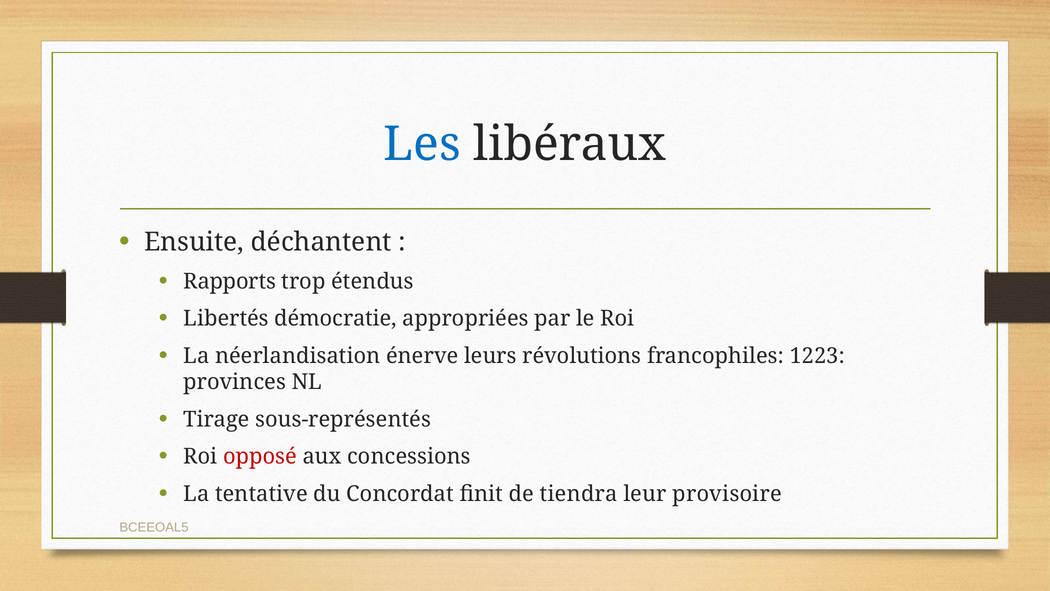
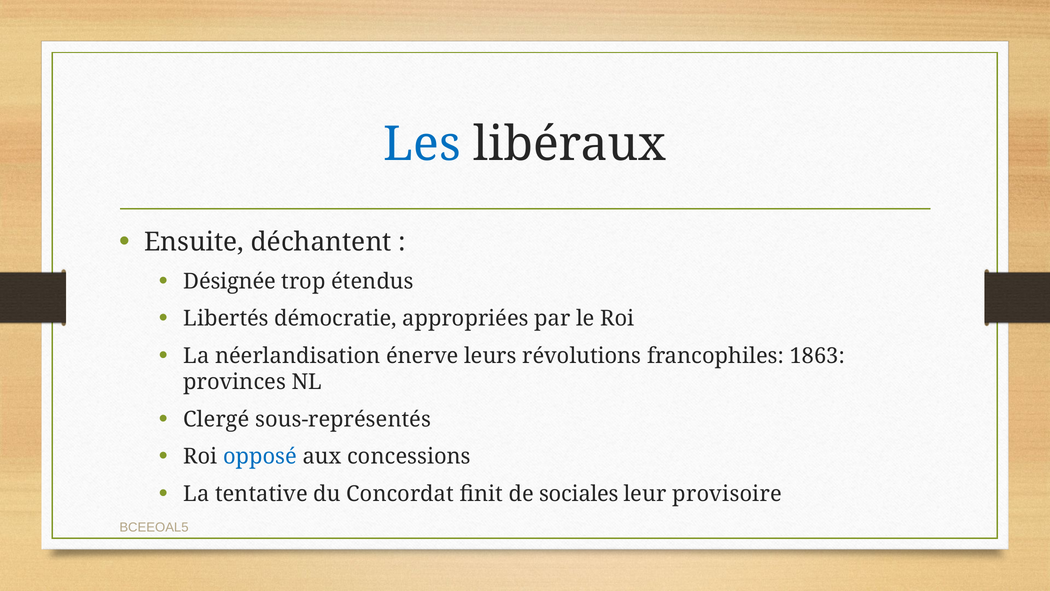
Rapports: Rapports -> Désignée
1223: 1223 -> 1863
Tirage: Tirage -> Clergé
opposé colour: red -> blue
tiendra: tiendra -> sociales
